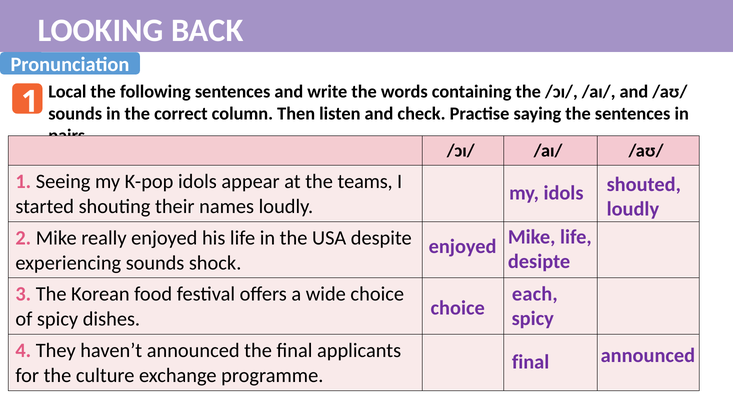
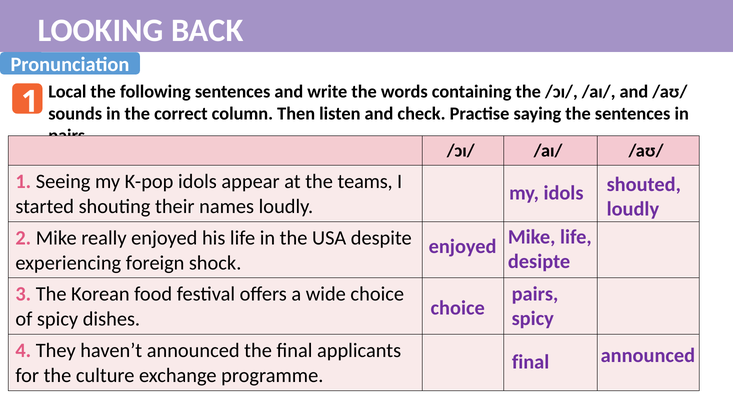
experiencing sounds: sounds -> foreign
each at (535, 293): each -> pairs
